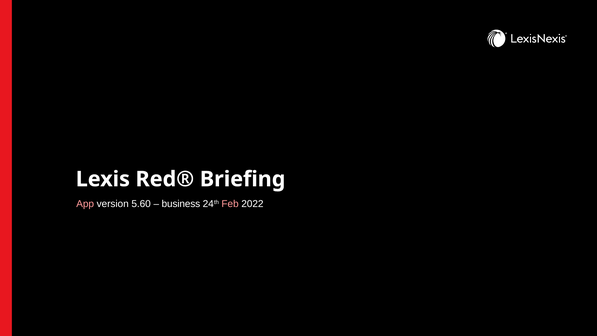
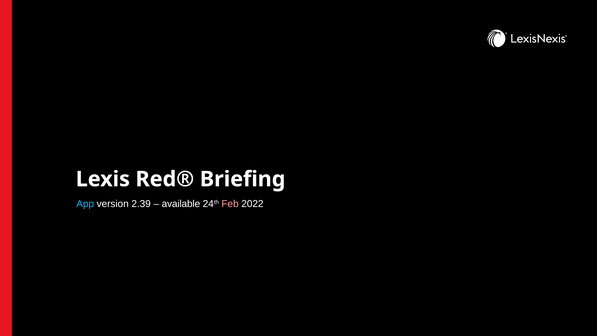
App colour: pink -> light blue
5.60: 5.60 -> 2.39
business: business -> available
